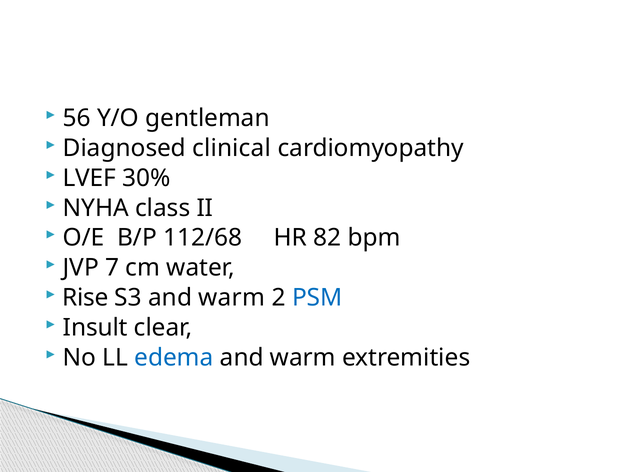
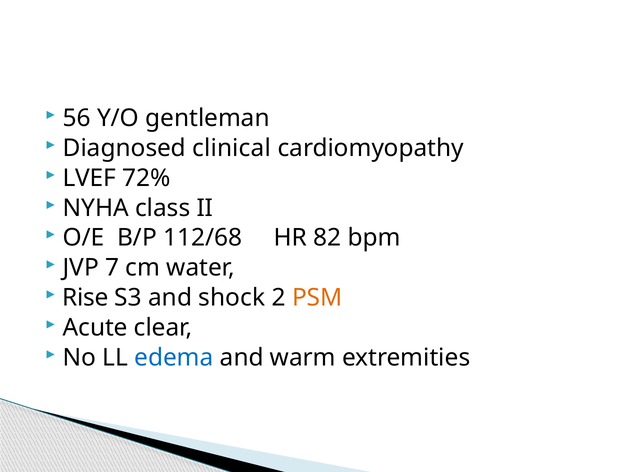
30%: 30% -> 72%
S3 and warm: warm -> shock
PSM colour: blue -> orange
Insult: Insult -> Acute
